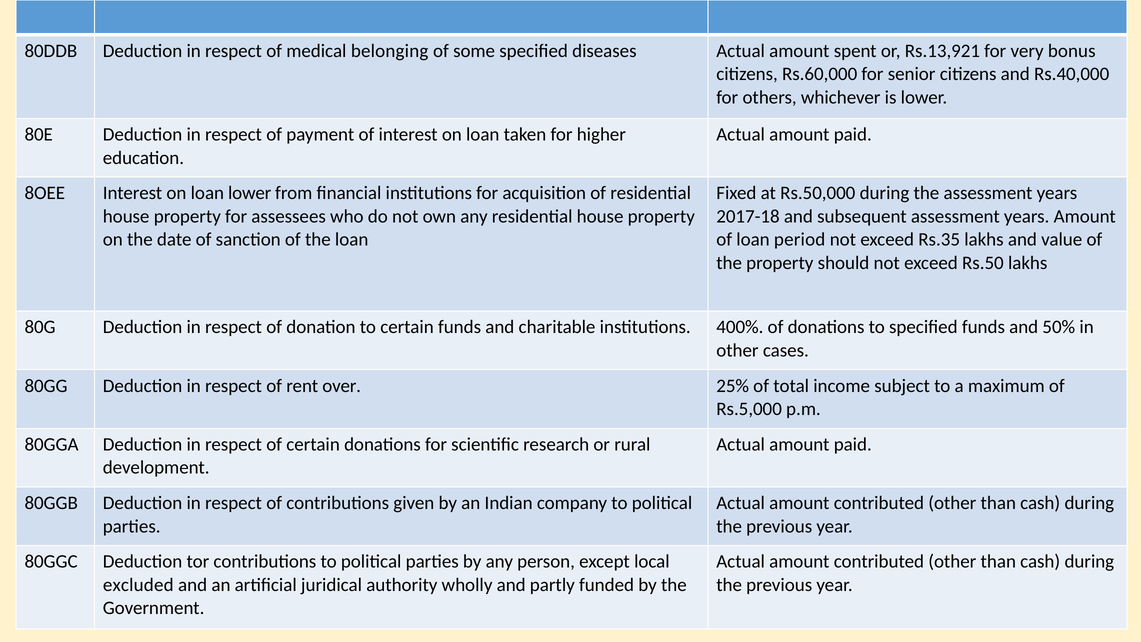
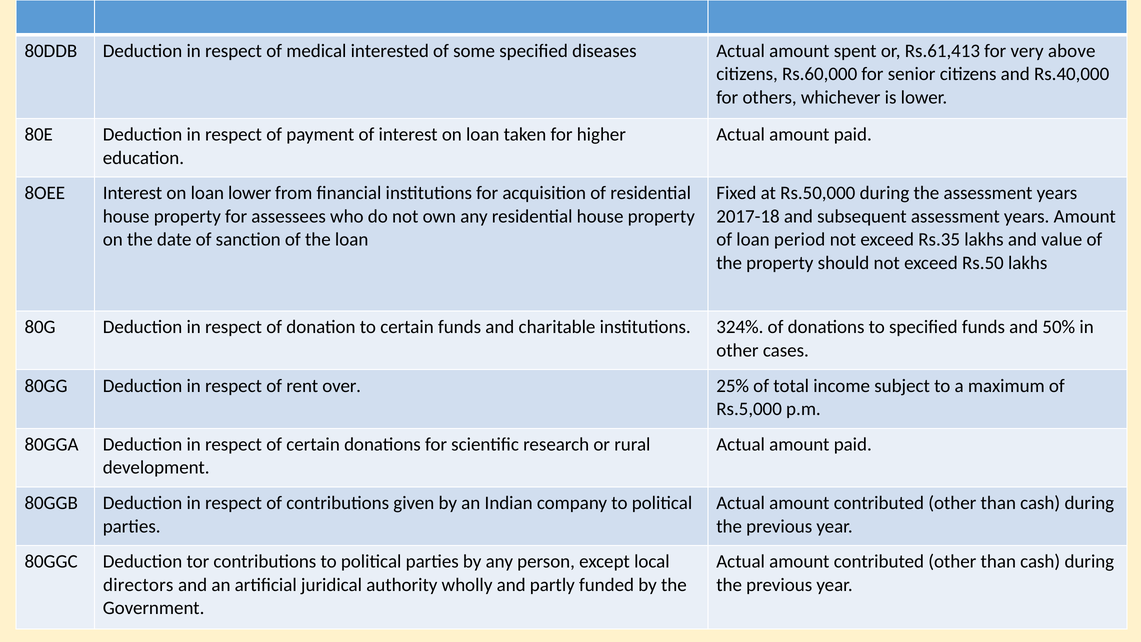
belonging: belonging -> interested
Rs.13,921: Rs.13,921 -> Rs.61,413
bonus: bonus -> above
400%: 400% -> 324%
excluded: excluded -> directors
